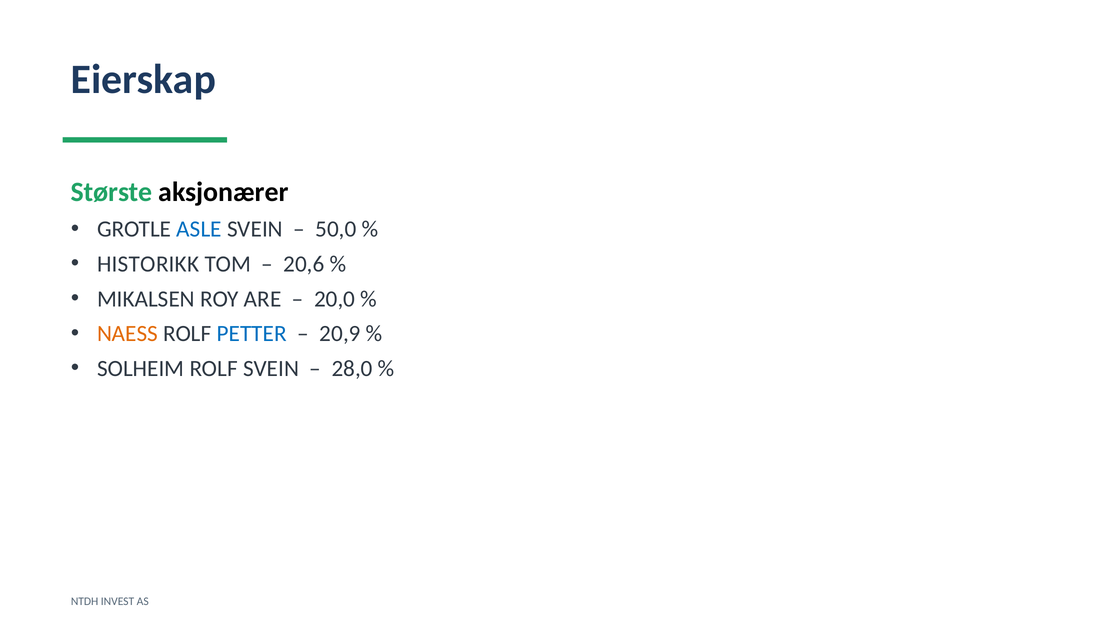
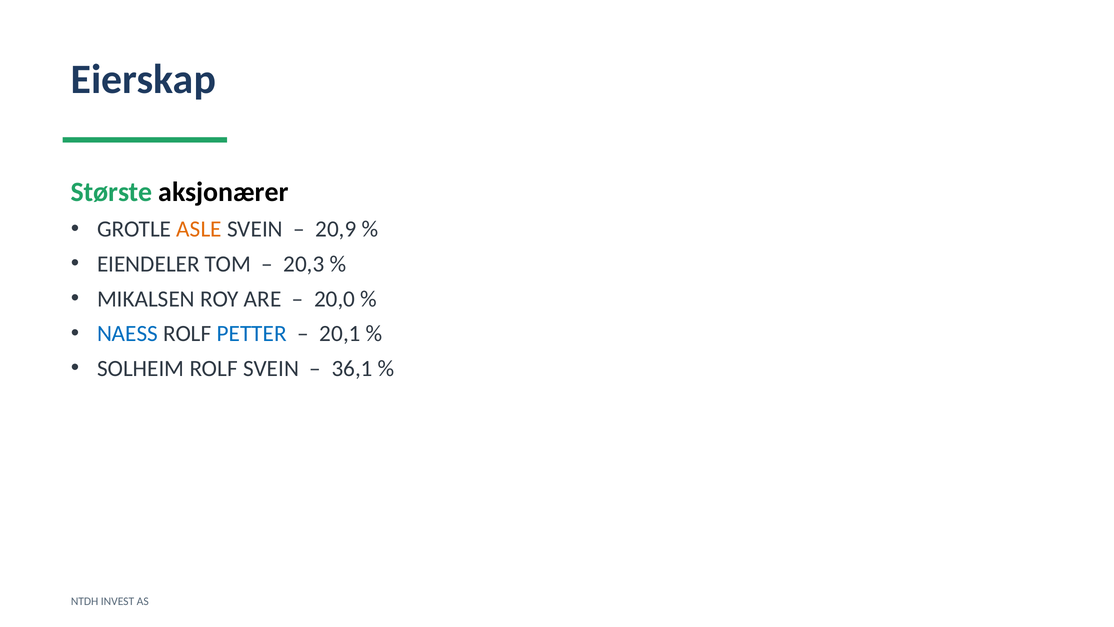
ASLE colour: blue -> orange
50,0: 50,0 -> 20,9
HISTORIKK: HISTORIKK -> EIENDELER
20,6: 20,6 -> 20,3
NAESS colour: orange -> blue
20,9: 20,9 -> 20,1
28,0: 28,0 -> 36,1
